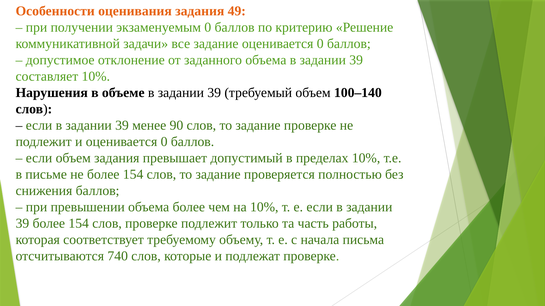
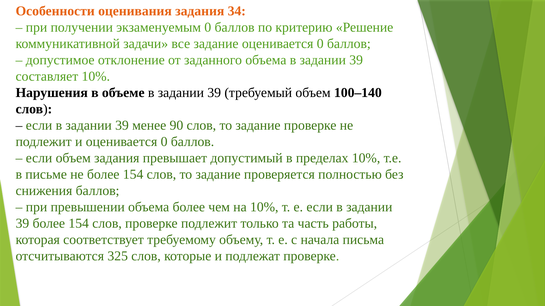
49: 49 -> 34
740: 740 -> 325
